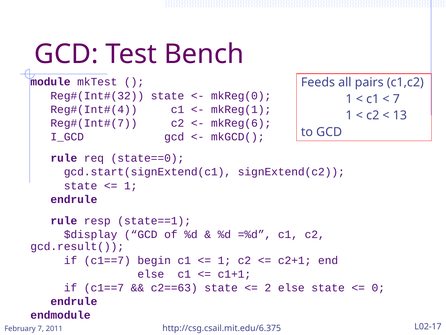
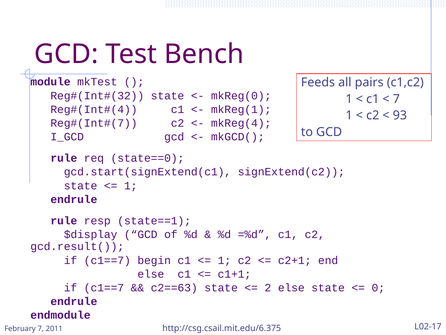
13: 13 -> 93
mkReg(6: mkReg(6 -> mkReg(4
